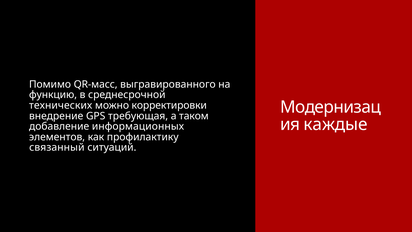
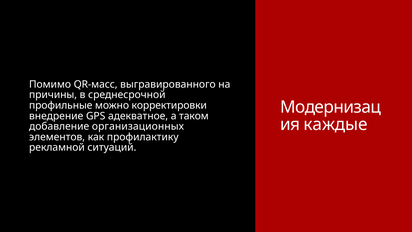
функцию: функцию -> причины
технических: технических -> профильные
требующая: требующая -> адекватное
информационных: информационных -> организационных
связанный: связанный -> рекламной
